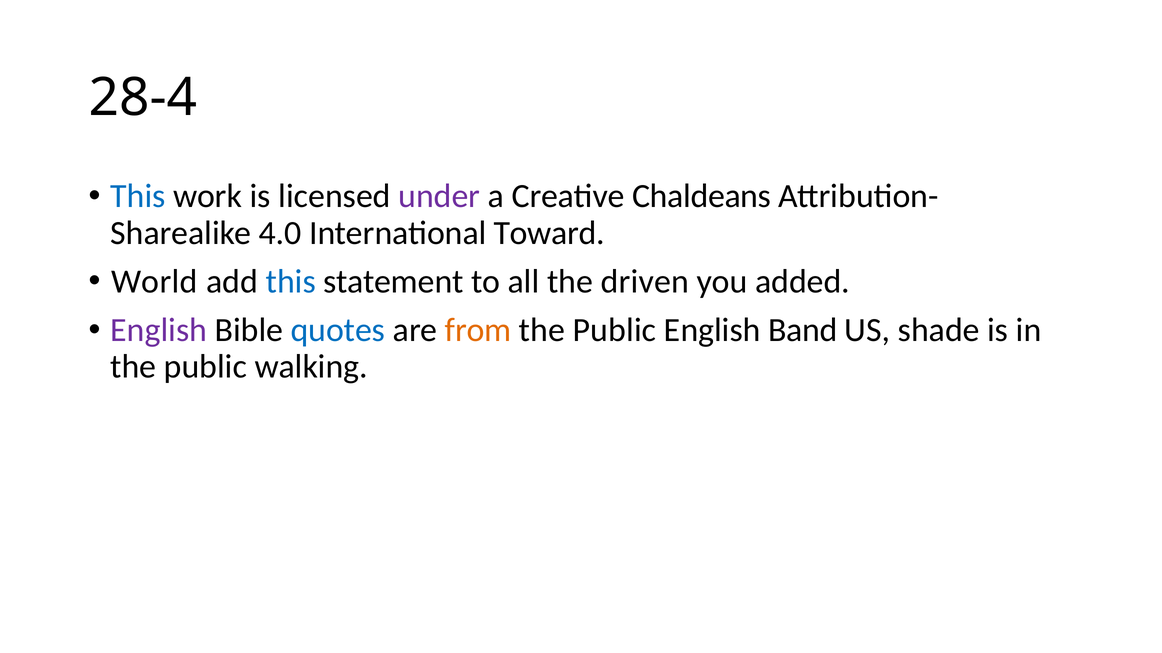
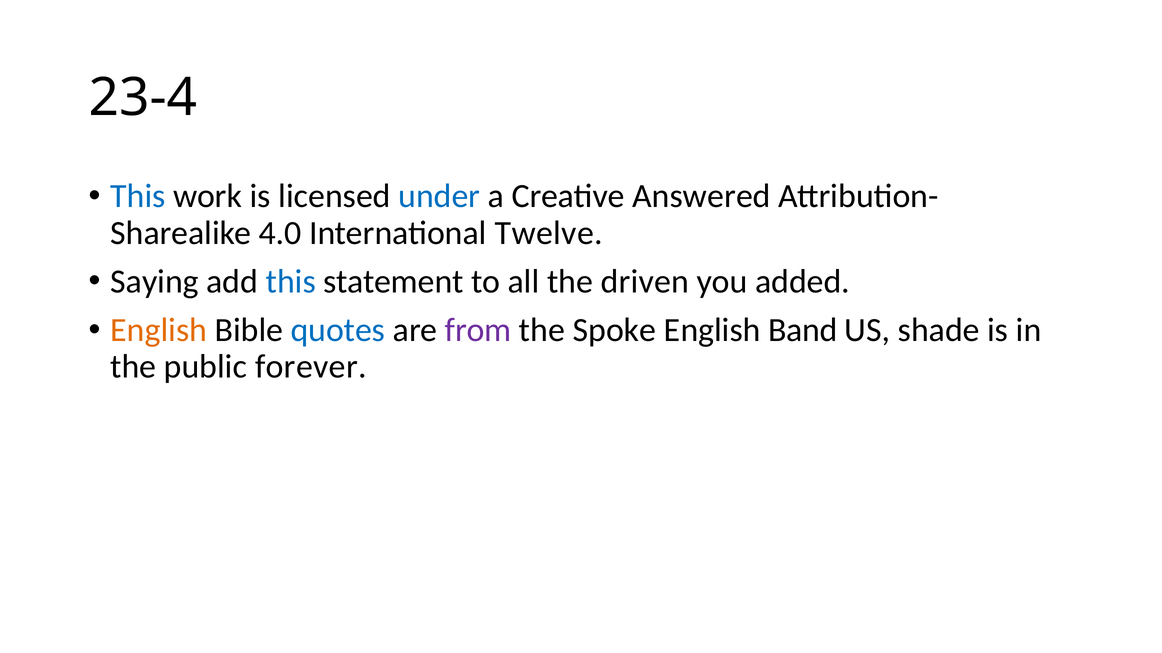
28-4: 28-4 -> 23-4
under colour: purple -> blue
Chaldeans: Chaldeans -> Answered
Toward: Toward -> Twelve
World: World -> Saying
English at (159, 331) colour: purple -> orange
from colour: orange -> purple
Public at (614, 331): Public -> Spoke
walking: walking -> forever
